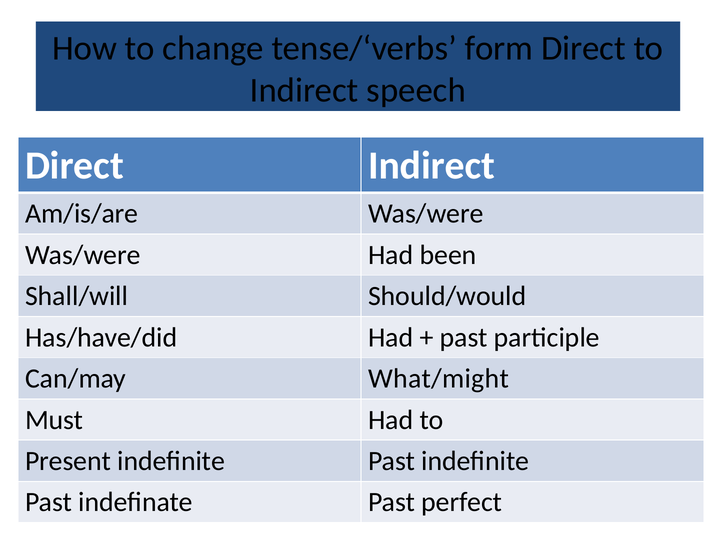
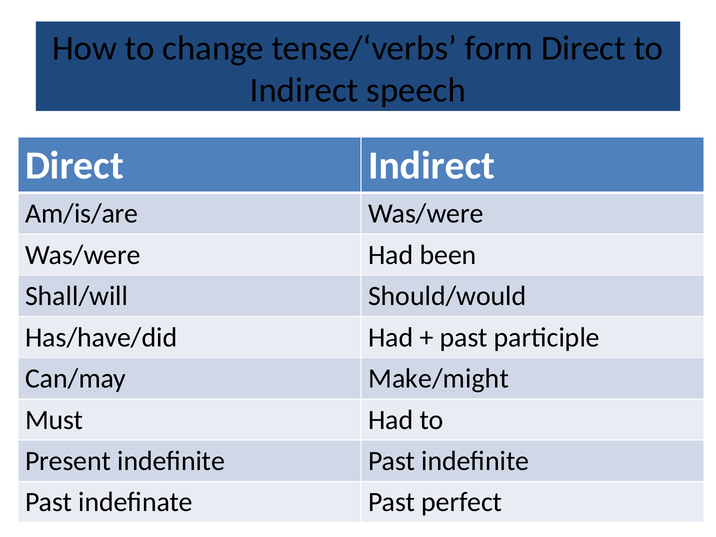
What/might: What/might -> Make/might
